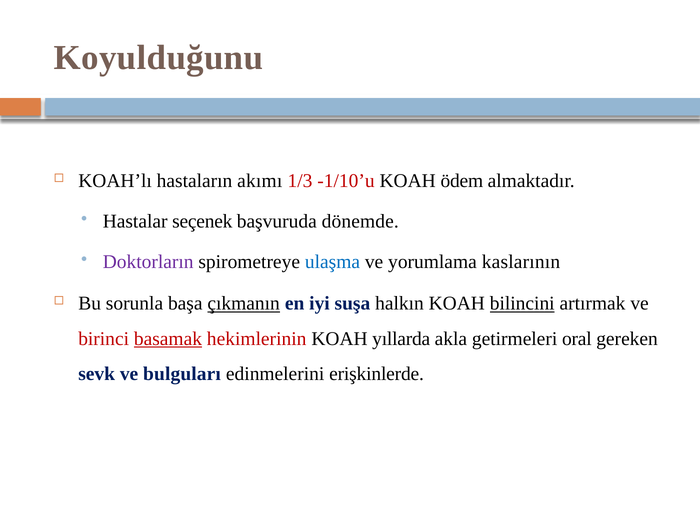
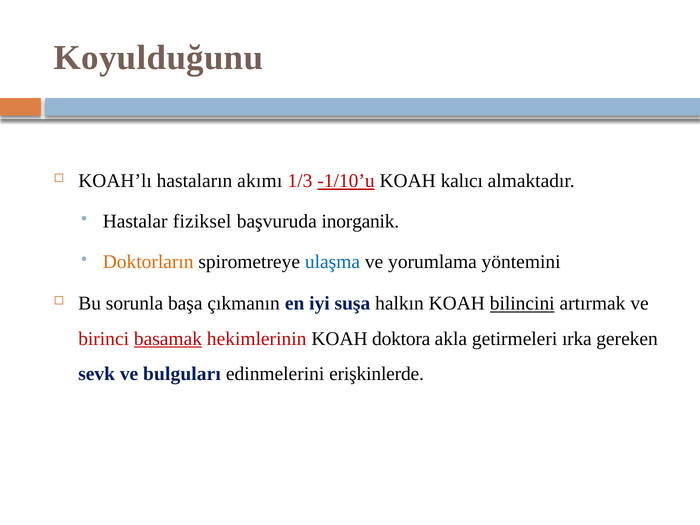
-1/10’u underline: none -> present
ödem: ödem -> kalıcı
seçenek: seçenek -> fiziksel
dönemde: dönemde -> inorganik
Doktorların colour: purple -> orange
kaslarının: kaslarının -> yöntemini
çıkmanın underline: present -> none
yıllarda: yıllarda -> doktora
oral: oral -> ırka
